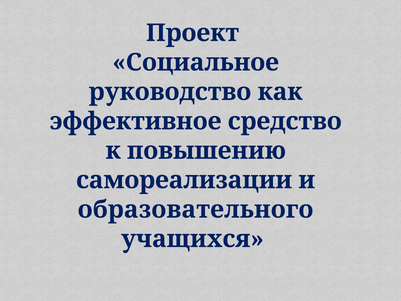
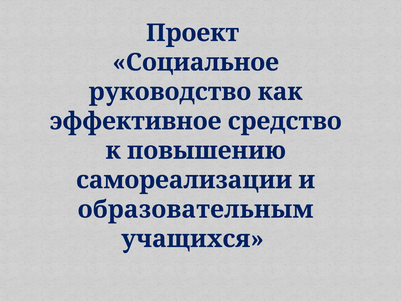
образовательного: образовательного -> образовательным
